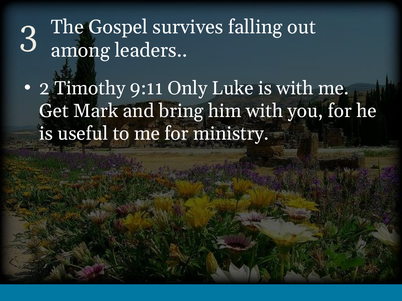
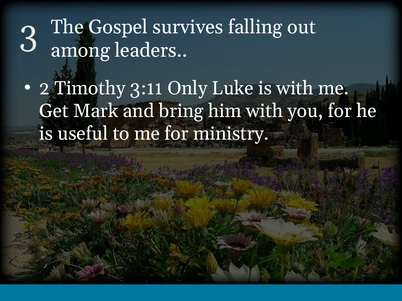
9:11: 9:11 -> 3:11
